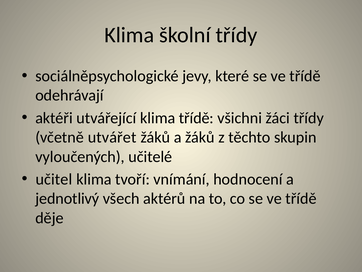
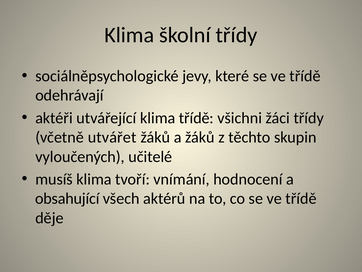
učitel: učitel -> musíš
jednotlivý: jednotlivý -> obsahující
